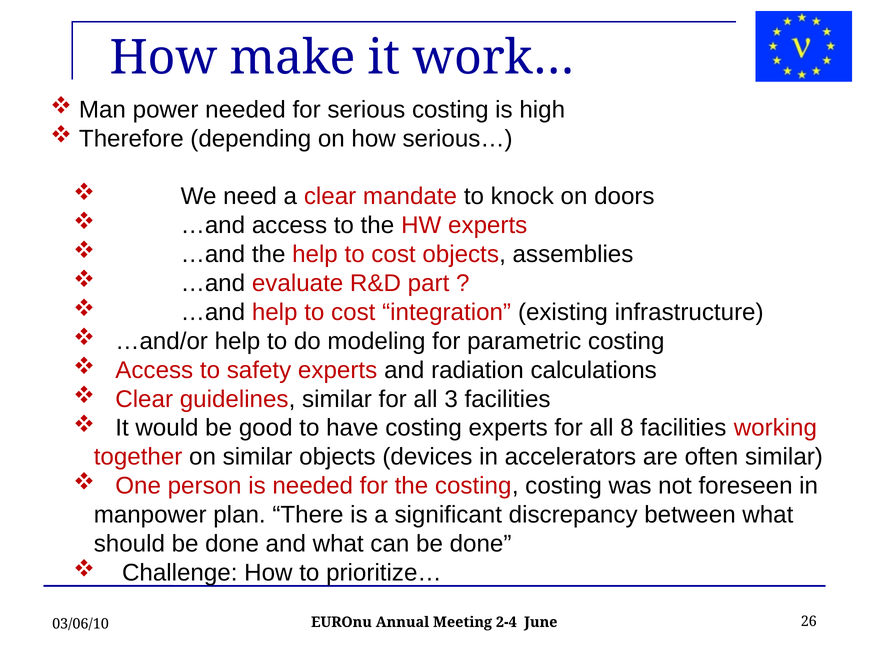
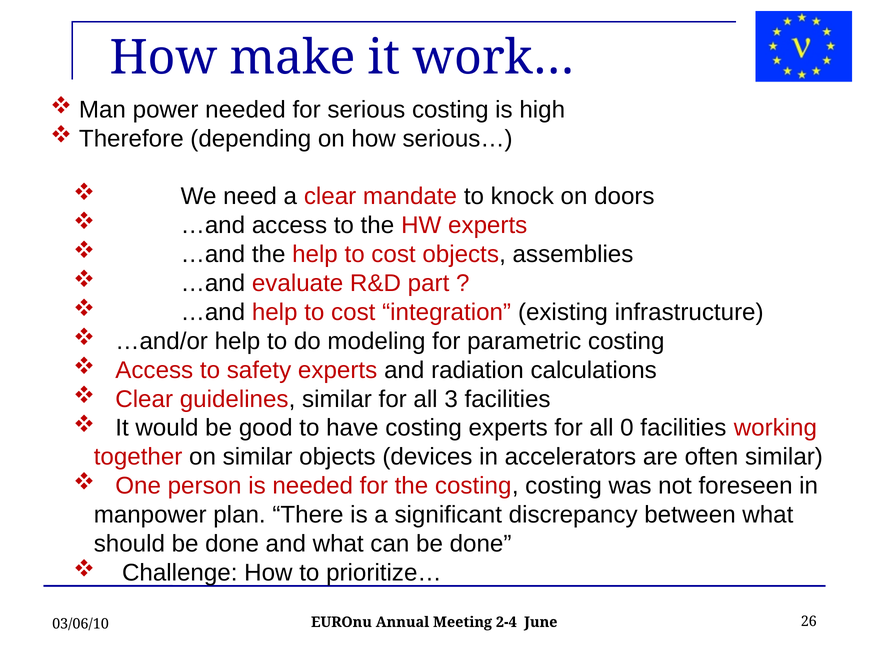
8: 8 -> 0
